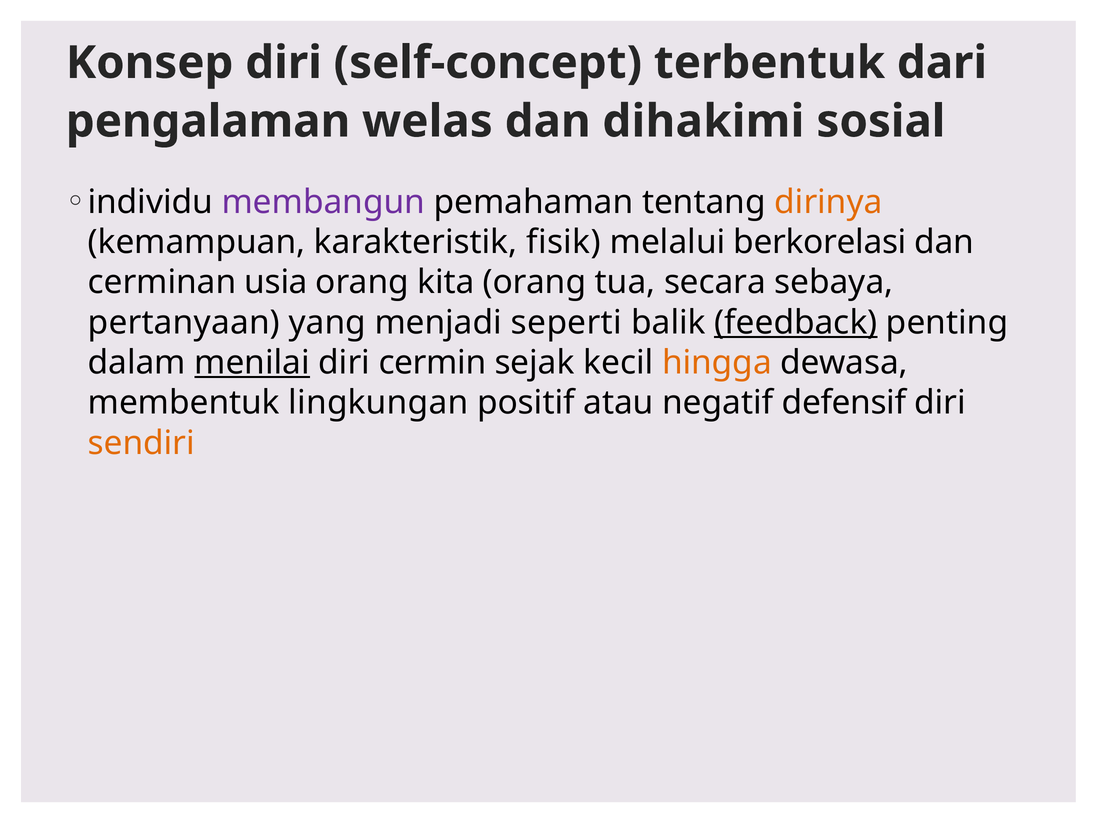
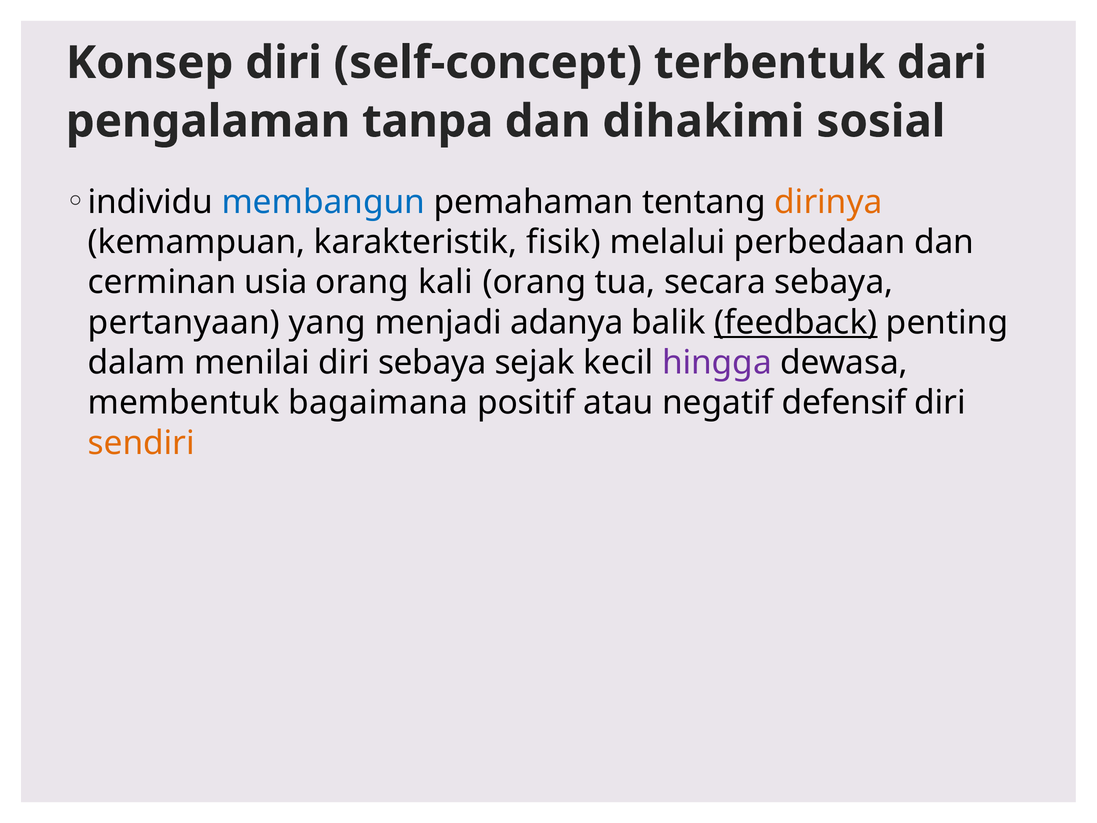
welas: welas -> tanpa
membangun colour: purple -> blue
berkorelasi: berkorelasi -> perbedaan
kita: kita -> kali
seperti: seperti -> adanya
menilai underline: present -> none
diri cermin: cermin -> sebaya
hingga colour: orange -> purple
lingkungan: lingkungan -> bagaimana
